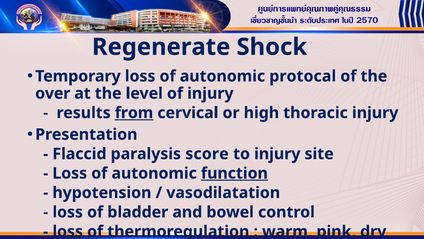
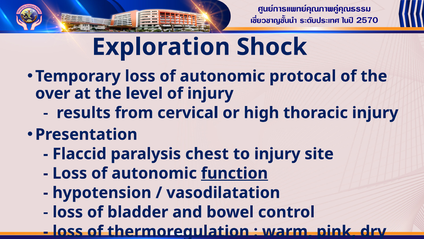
Regenerate: Regenerate -> Exploration
from underline: present -> none
score: score -> chest
